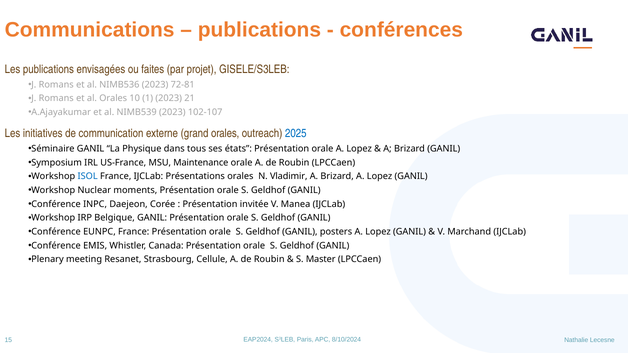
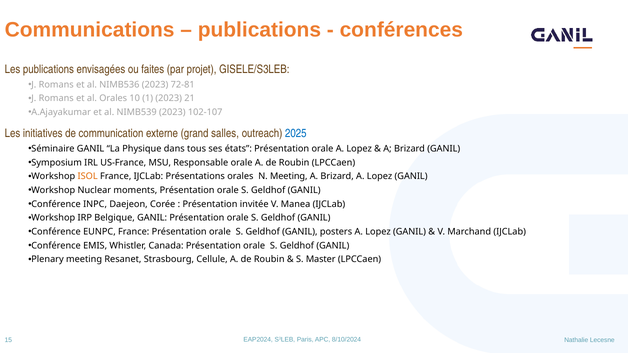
grand orales: orales -> salles
Maintenance: Maintenance -> Responsable
ISOL colour: blue -> orange
N Vladimir: Vladimir -> Meeting
